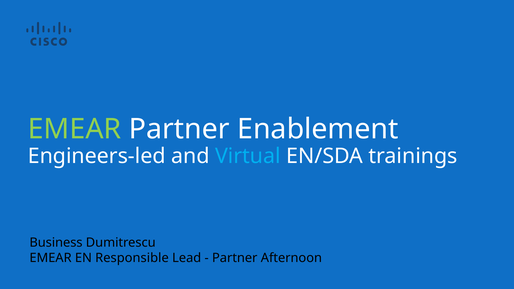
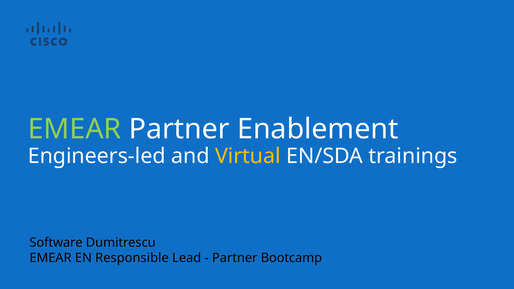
Virtual colour: light blue -> yellow
Business: Business -> Software
Afternoon: Afternoon -> Bootcamp
